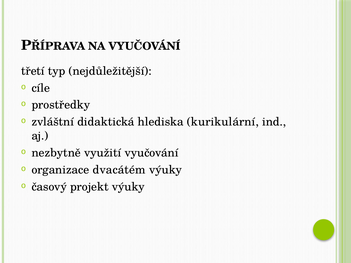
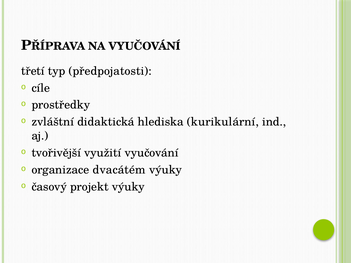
nejdůležitější: nejdůležitější -> předpojatosti
nezbytně: nezbytně -> tvořivější
